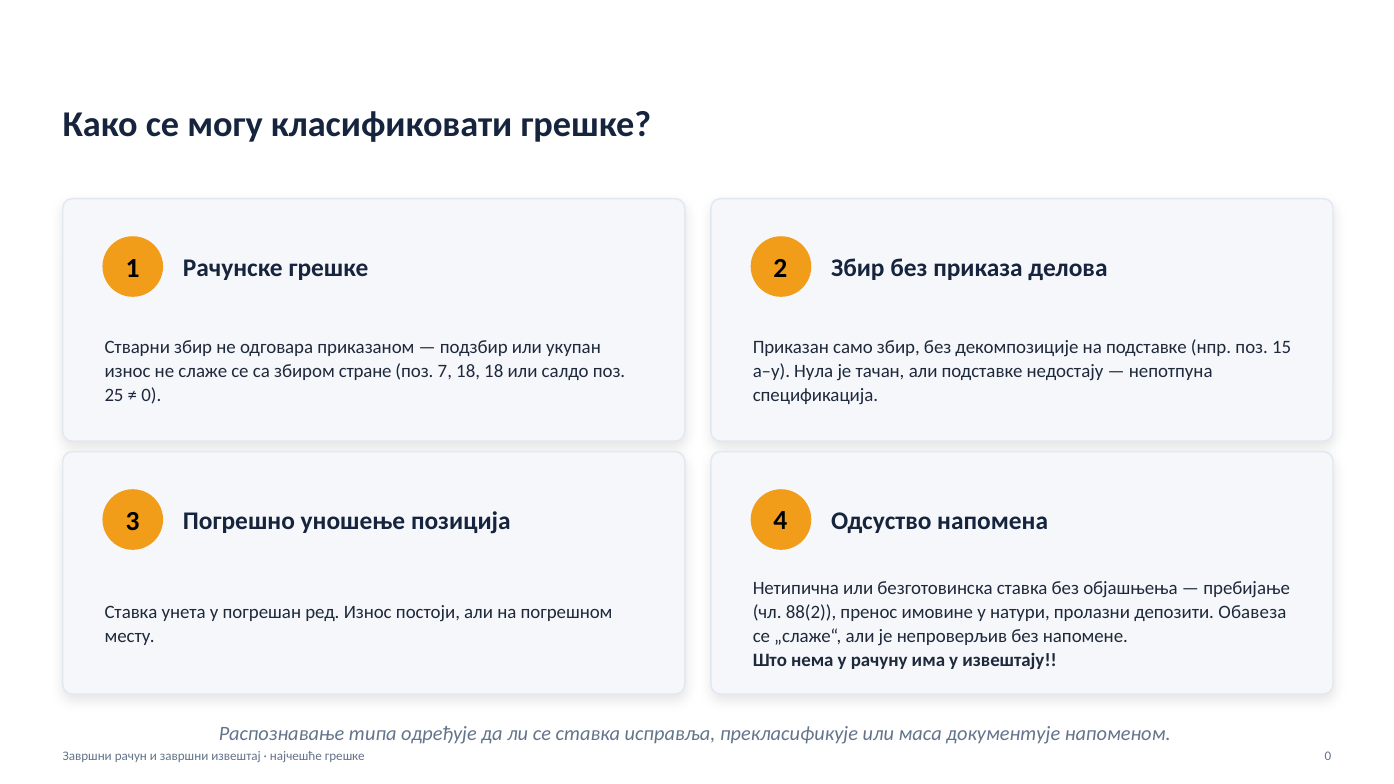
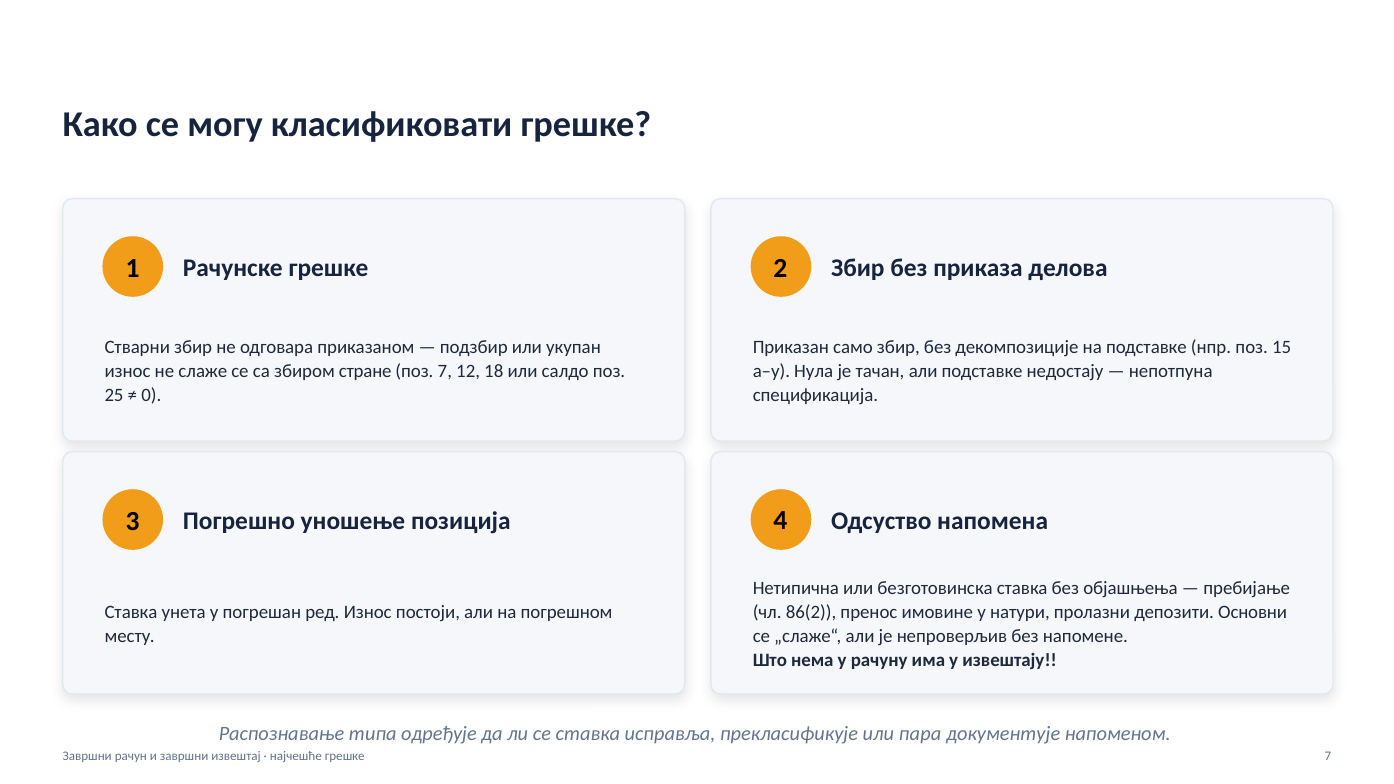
7 18: 18 -> 12
88(2: 88(2 -> 86(2
Обавеза: Обавеза -> Основни
маса: маса -> пара
грешке 0: 0 -> 7
